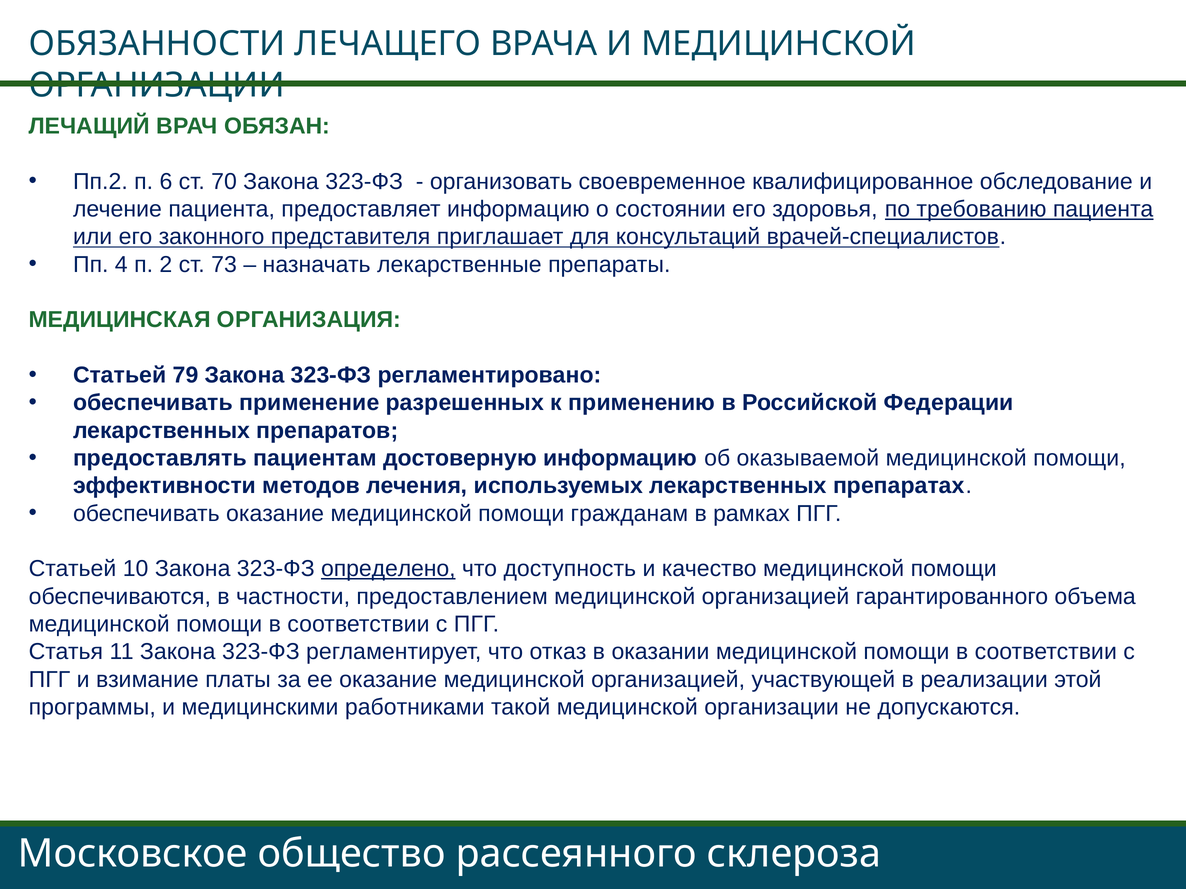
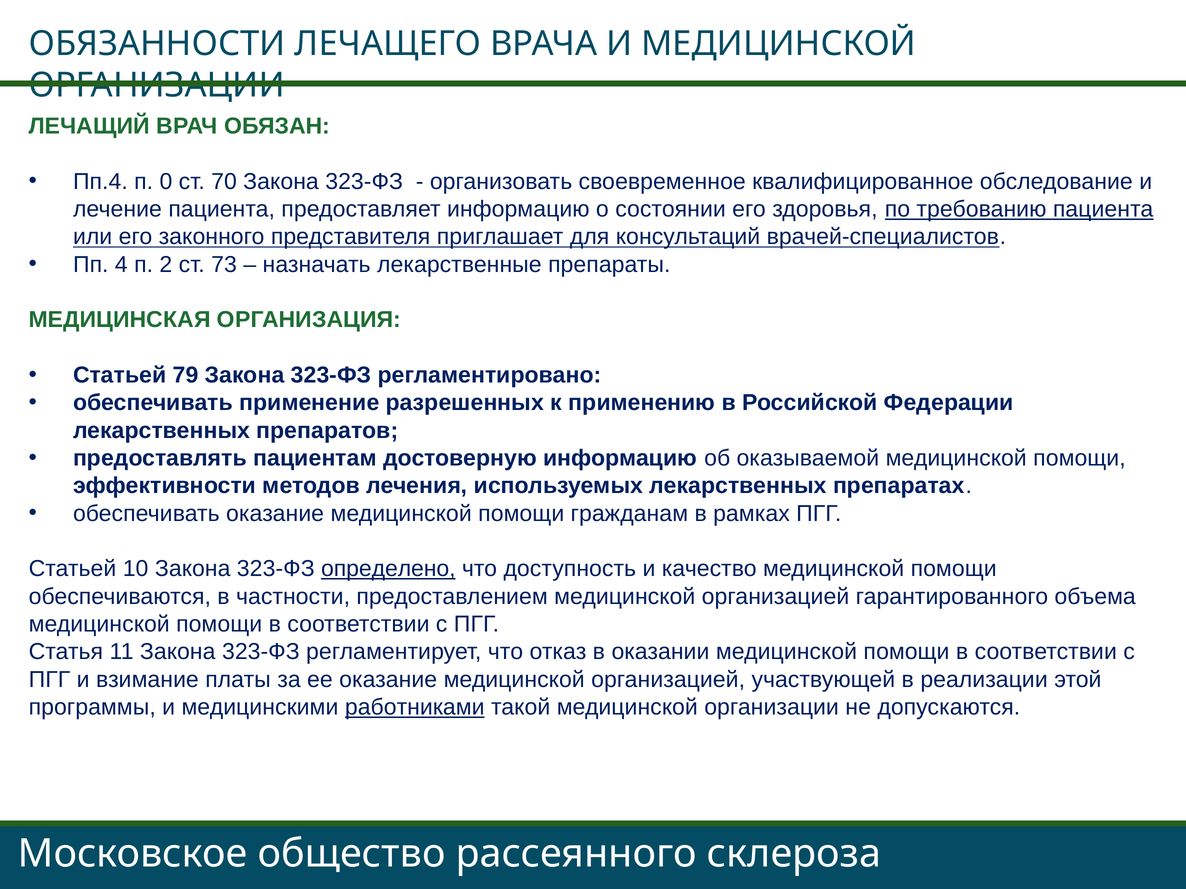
Пп.2: Пп.2 -> Пп.4
6: 6 -> 0
работниками underline: none -> present
